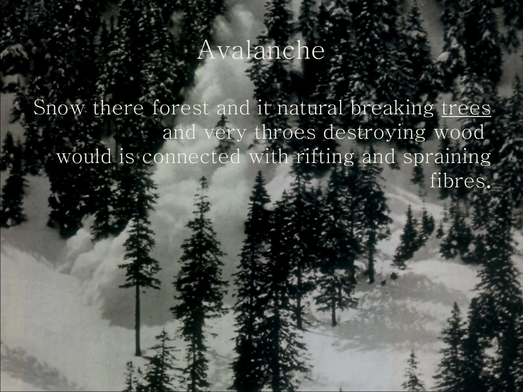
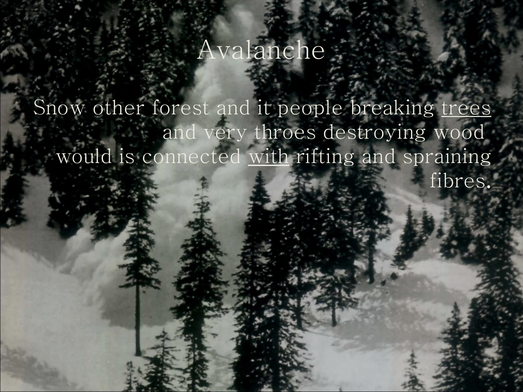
there: there -> other
natural: natural -> people
with underline: none -> present
